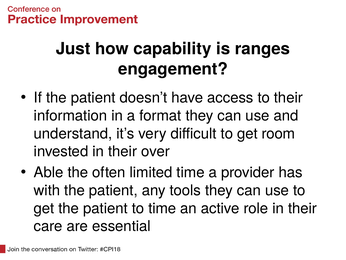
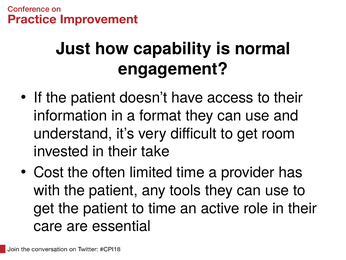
ranges: ranges -> normal
over: over -> take
Able: Able -> Cost
